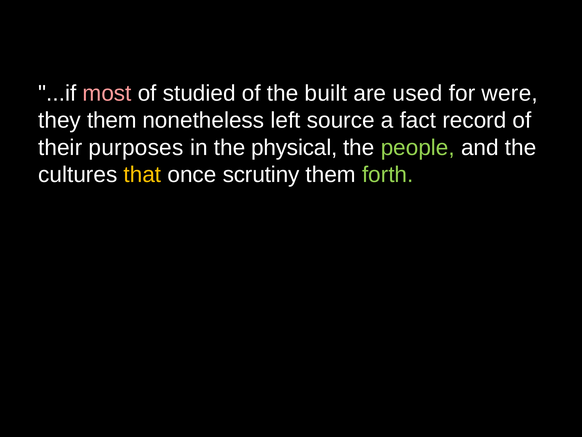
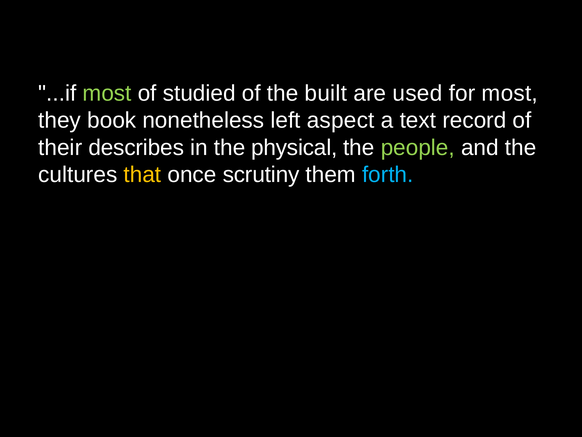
most at (107, 93) colour: pink -> light green
for were: were -> most
they them: them -> book
source: source -> aspect
fact: fact -> text
purposes: purposes -> describes
forth colour: light green -> light blue
